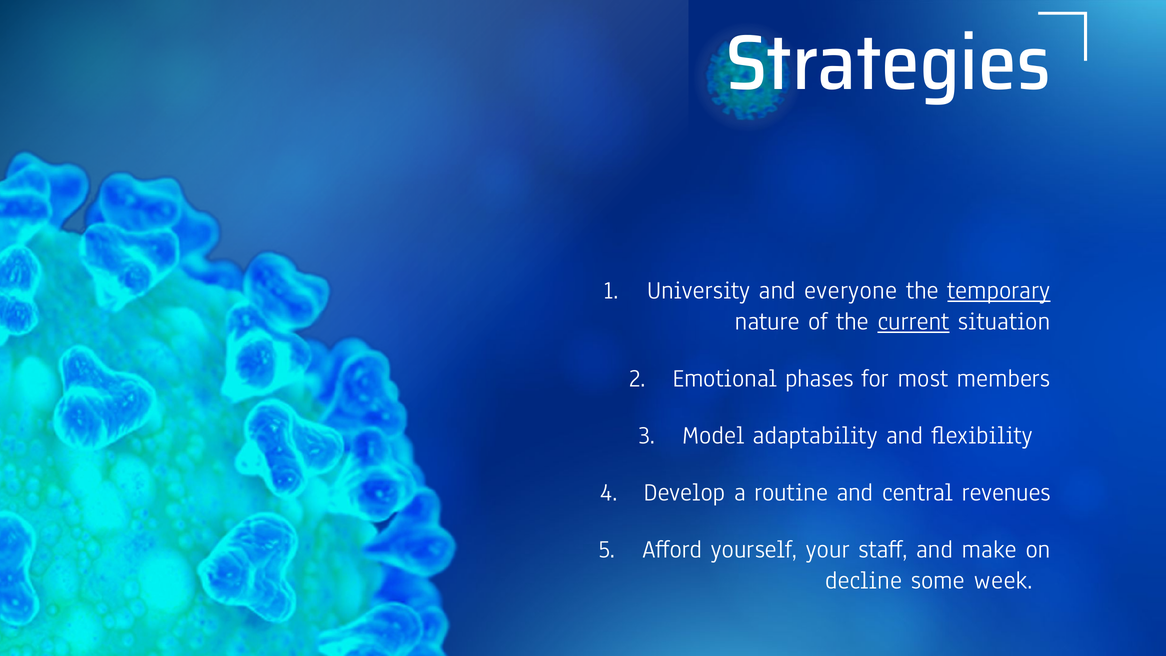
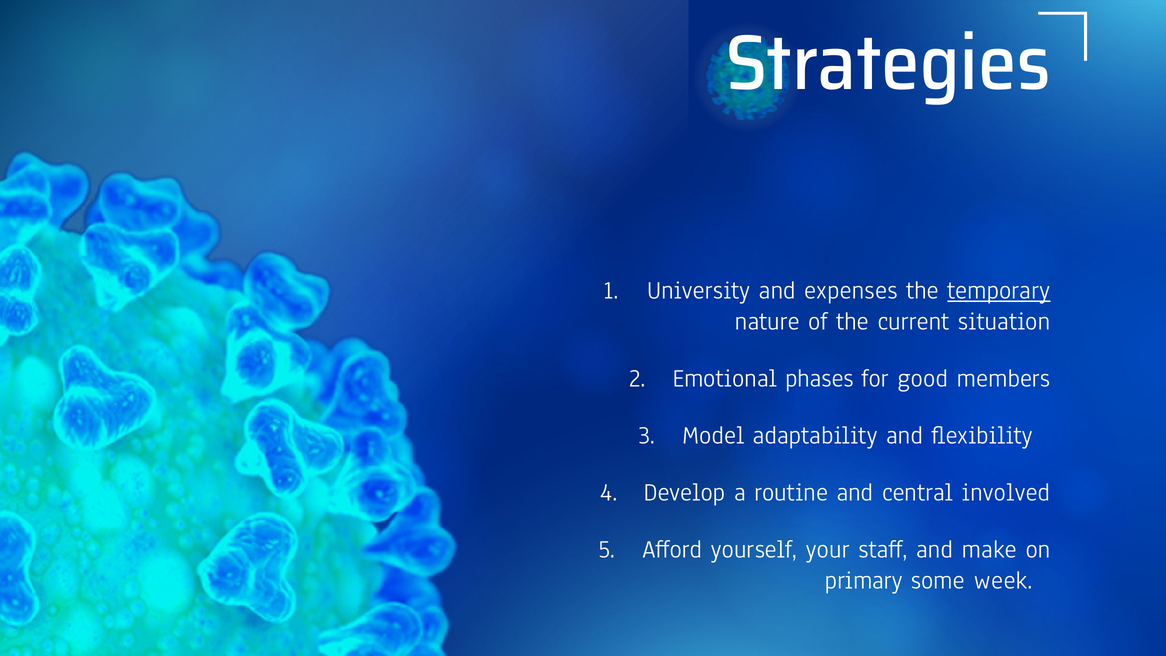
everyone: everyone -> expenses
current underline: present -> none
most: most -> good
revenues: revenues -> involved
decline: decline -> primary
